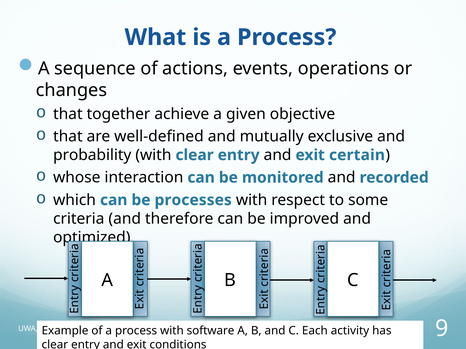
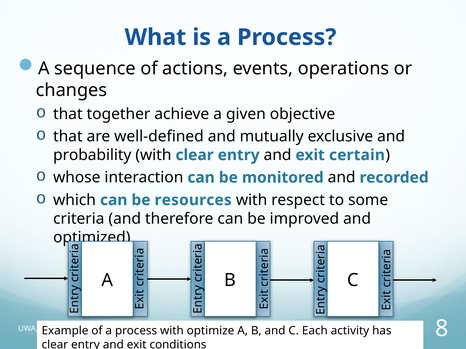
processes: processes -> resources
9: 9 -> 8
software: software -> optimize
